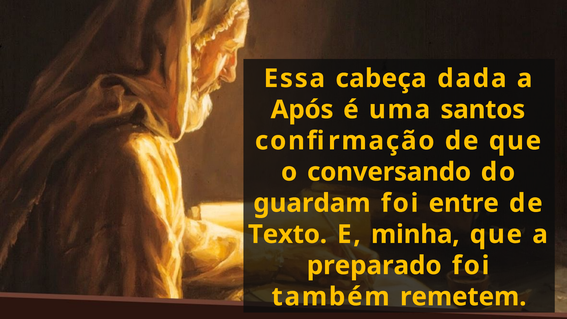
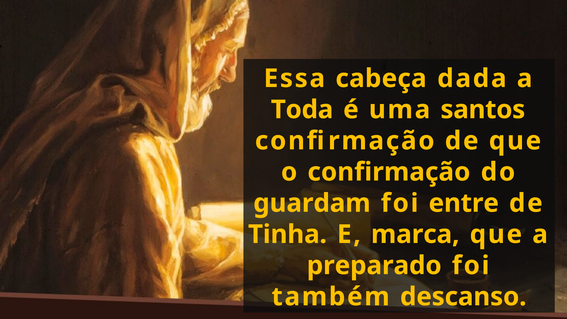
Após: Após -> Toda
o conversando: conversando -> confirmação
Texto: Texto -> Tinha
minha: minha -> marca
remetem: remetem -> descanso
